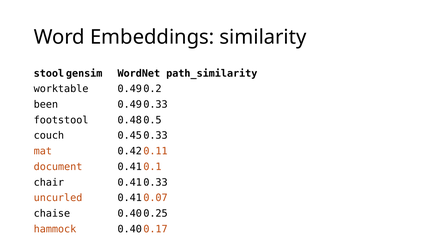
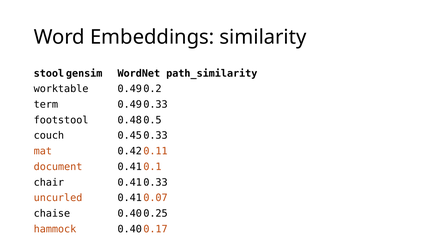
been: been -> term
